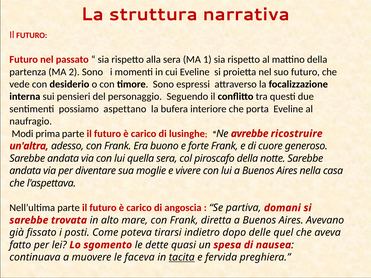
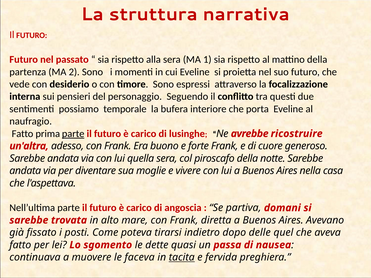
aspettano: aspettano -> temporale
Modi at (22, 134): Modi -> Fatto
parte at (73, 134) underline: none -> present
spesa: spesa -> passa
